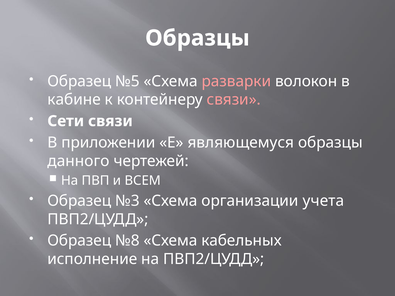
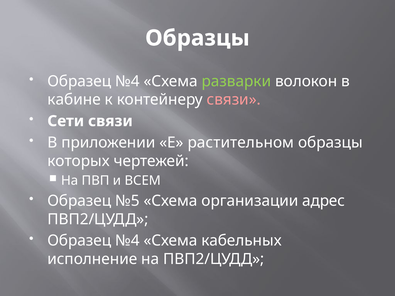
№5 at (127, 81): №5 -> №4
разварки colour: pink -> light green
являющемуся: являющемуся -> растительном
данного: данного -> которых
№3: №3 -> №5
учета: учета -> адрес
№8 at (127, 241): №8 -> №4
